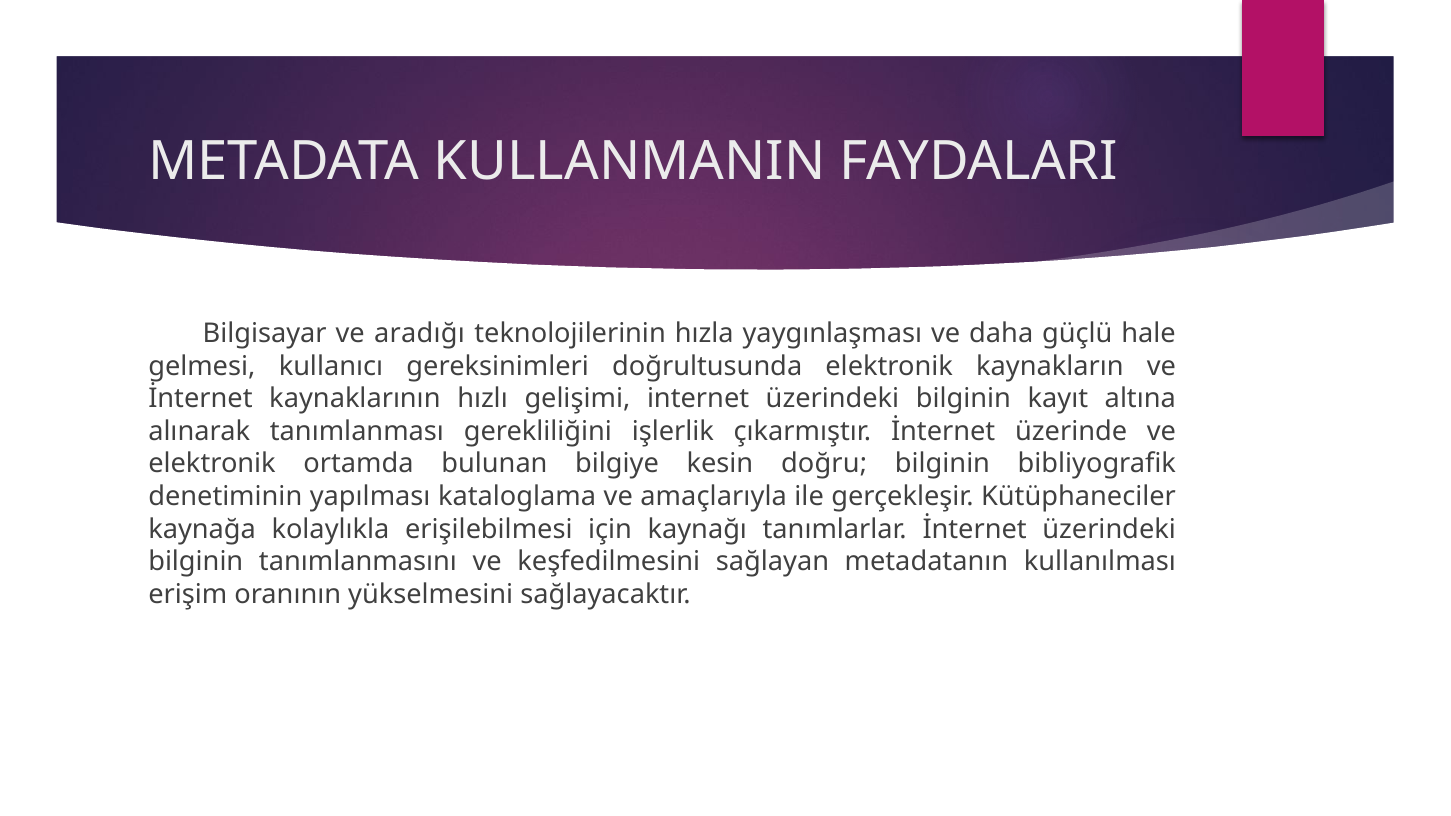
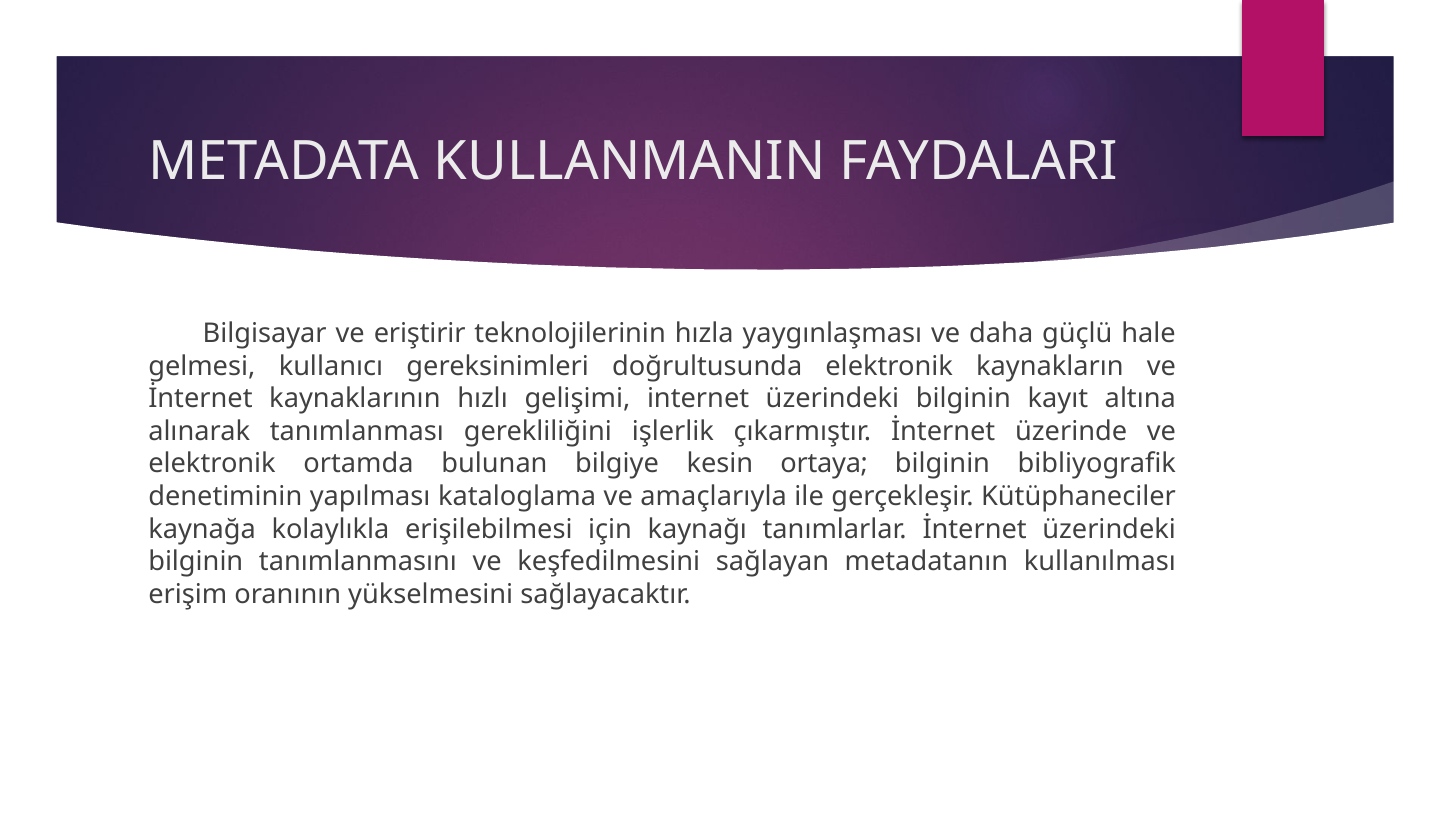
aradığı: aradığı -> eriştirir
doğru: doğru -> ortaya
